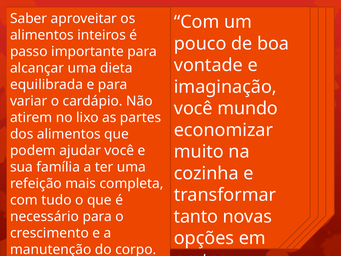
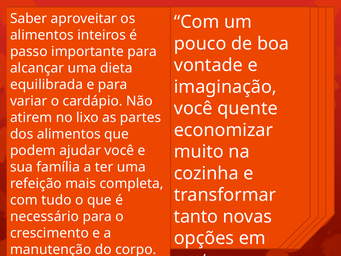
mundo: mundo -> quente
